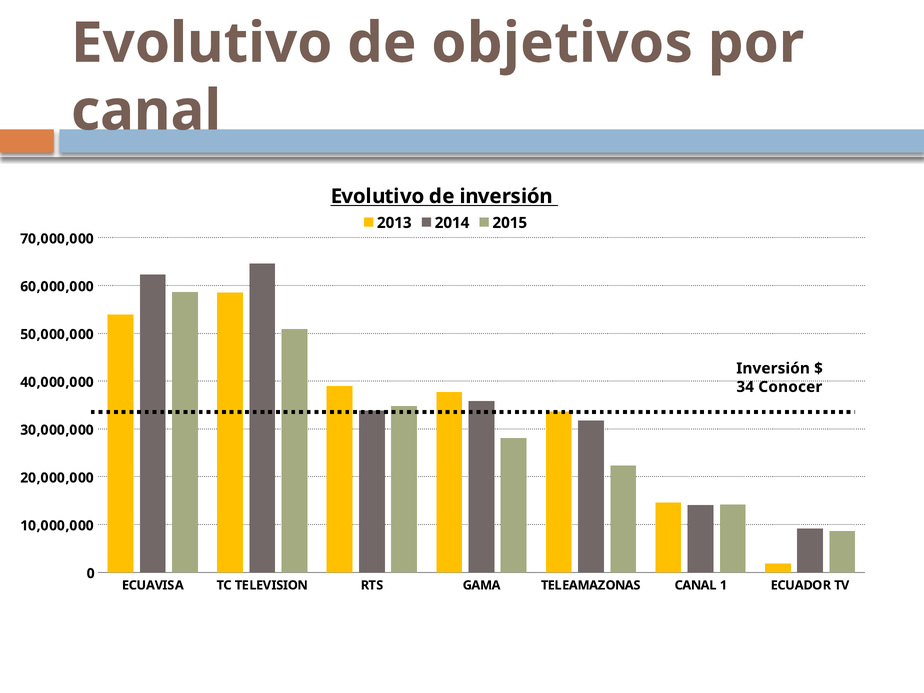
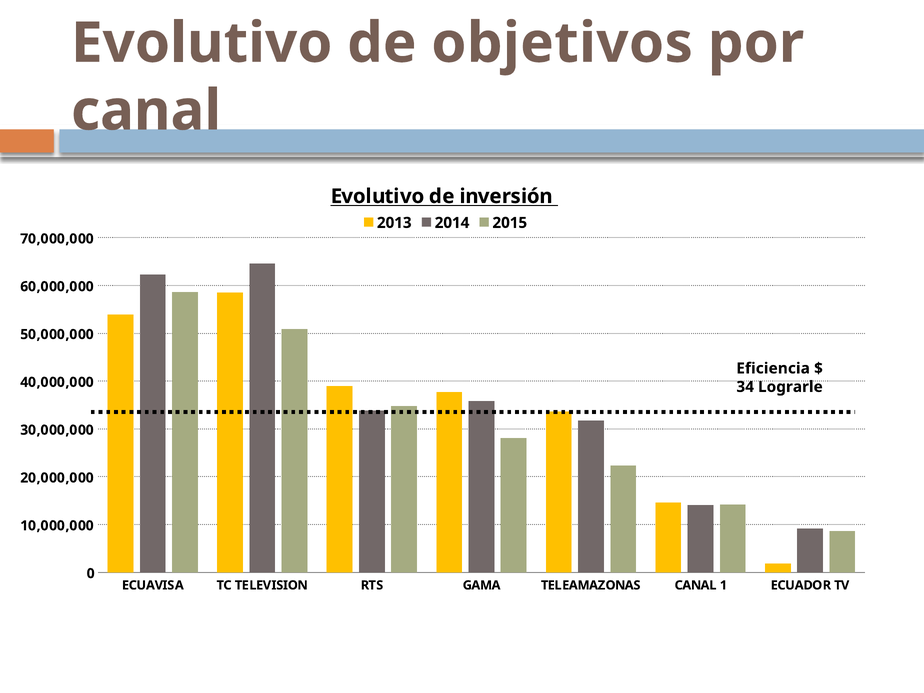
Inversión at (773, 368): Inversión -> Eficiencia
Conocer: Conocer -> Lograrle
